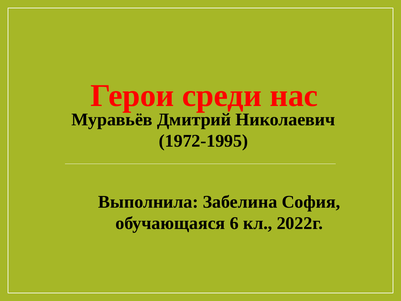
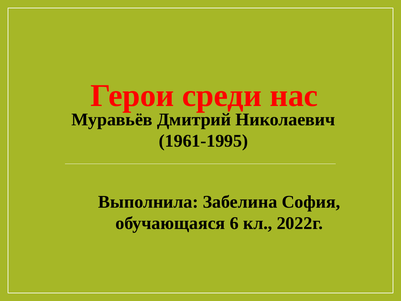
1972-1995: 1972-1995 -> 1961-1995
